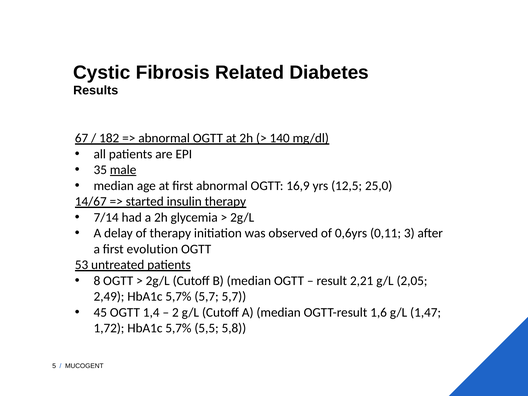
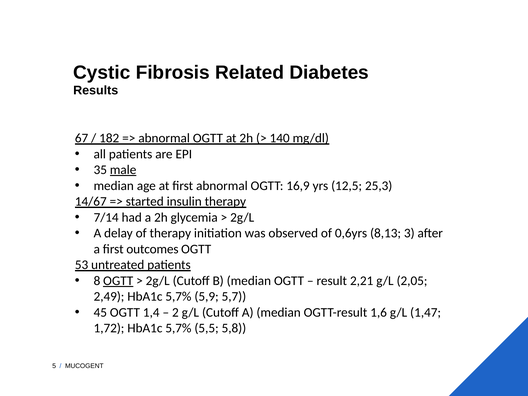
25,0: 25,0 -> 25,3
0,11: 0,11 -> 8,13
evolution: evolution -> outcomes
OGTT at (118, 281) underline: none -> present
5,7% 5,7: 5,7 -> 5,9
